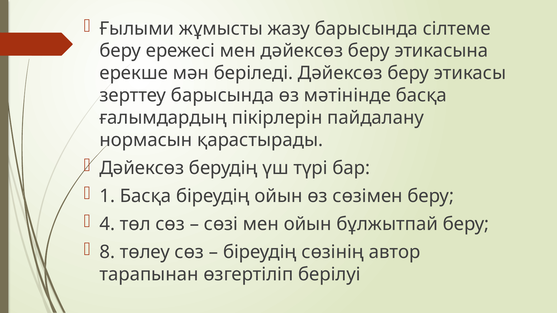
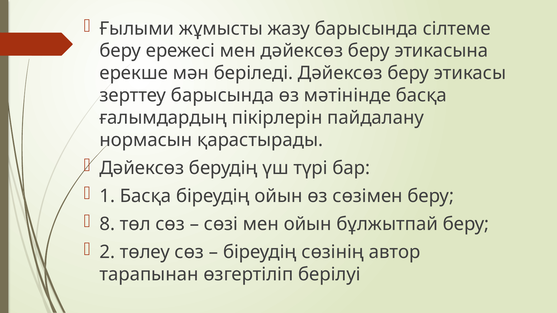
4: 4 -> 8
8: 8 -> 2
